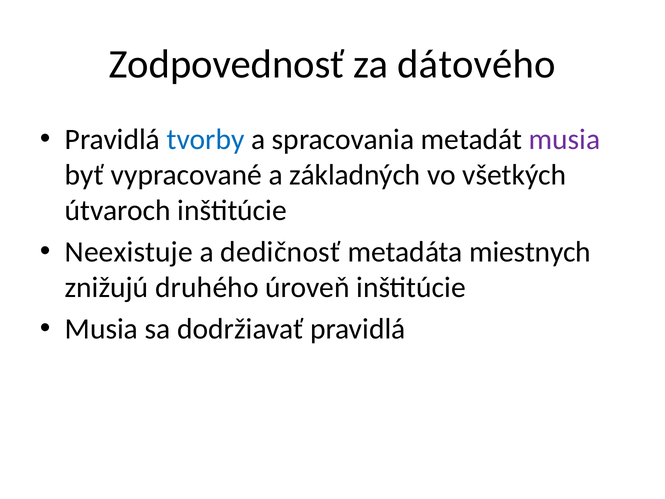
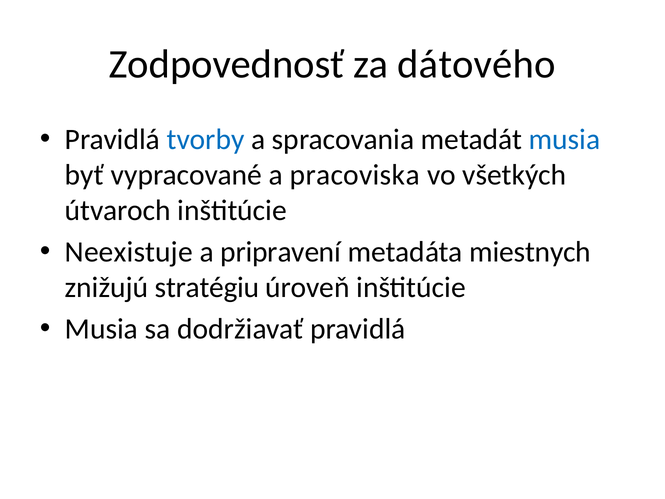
musia at (565, 140) colour: purple -> blue
základných: základných -> pracoviska
dedičnosť: dedičnosť -> pripravení
druhého: druhého -> stratégiu
